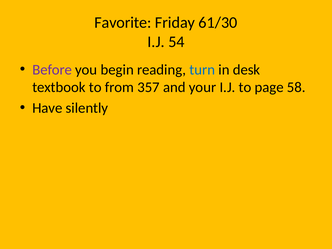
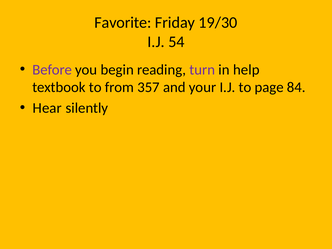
61/30: 61/30 -> 19/30
turn colour: blue -> purple
desk: desk -> help
58: 58 -> 84
Have: Have -> Hear
